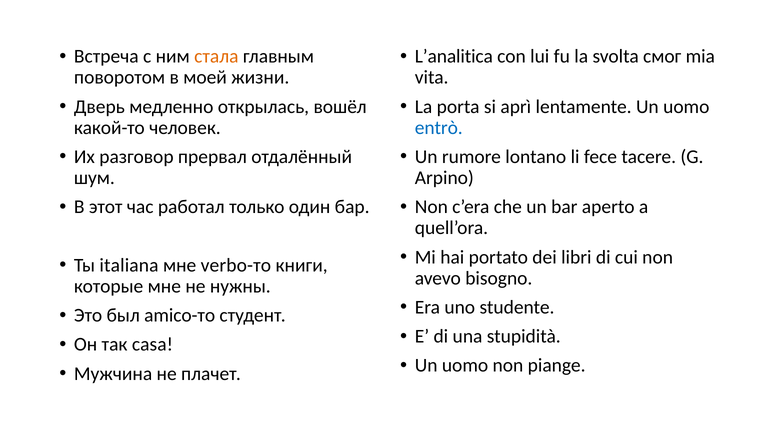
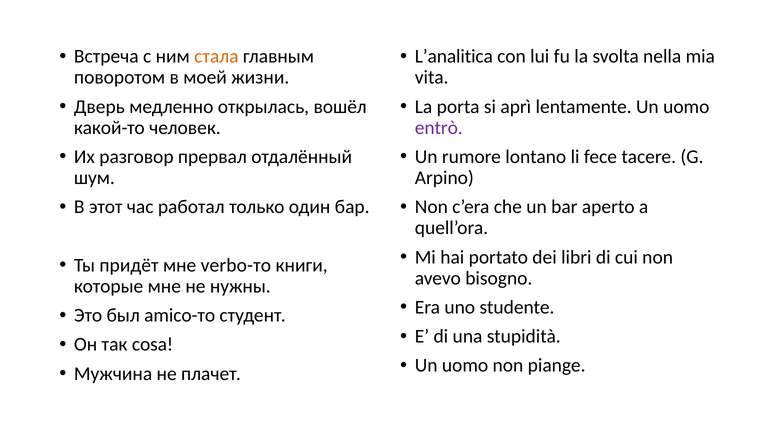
смог: смог -> nella
entrò colour: blue -> purple
italiana: italiana -> придёт
casa: casa -> cosa
